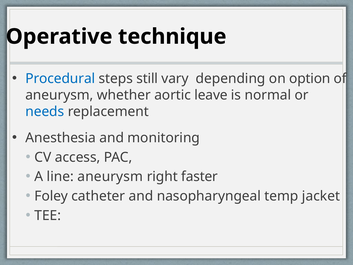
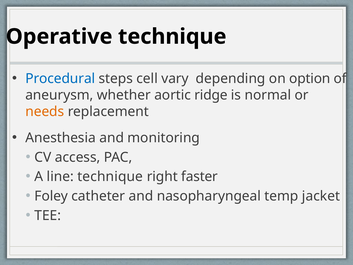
still: still -> cell
leave: leave -> ridge
needs colour: blue -> orange
line aneurysm: aneurysm -> technique
